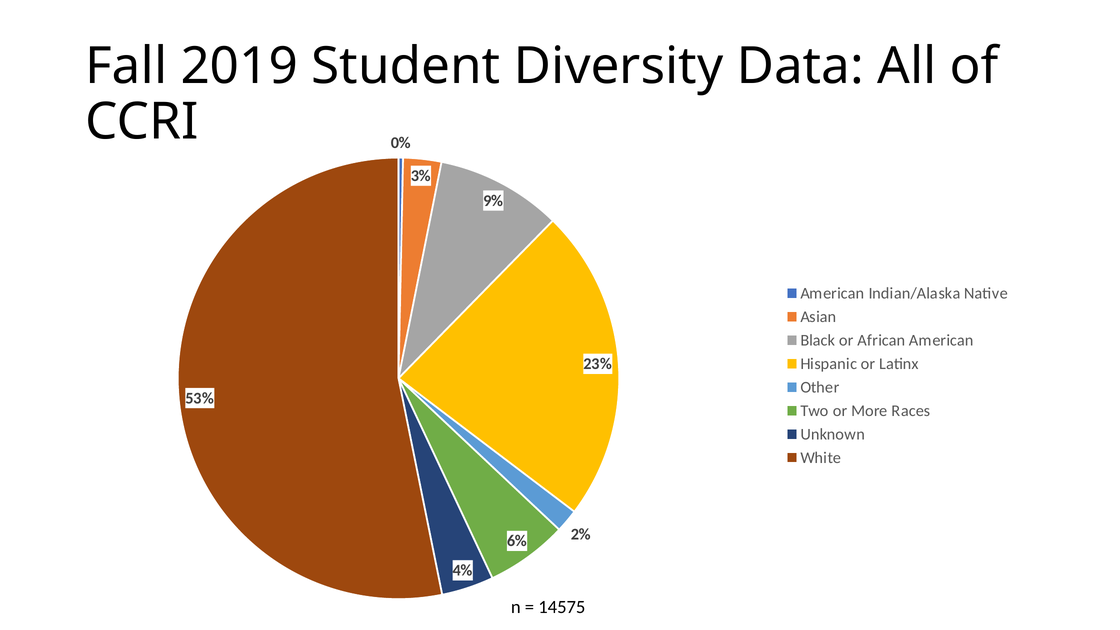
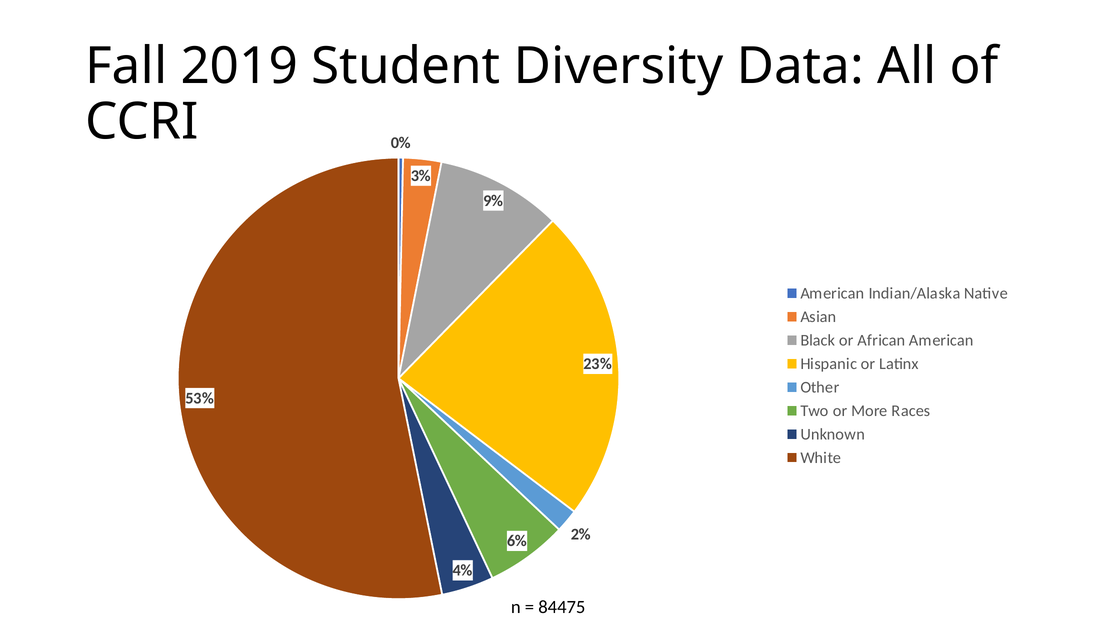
14575: 14575 -> 84475
